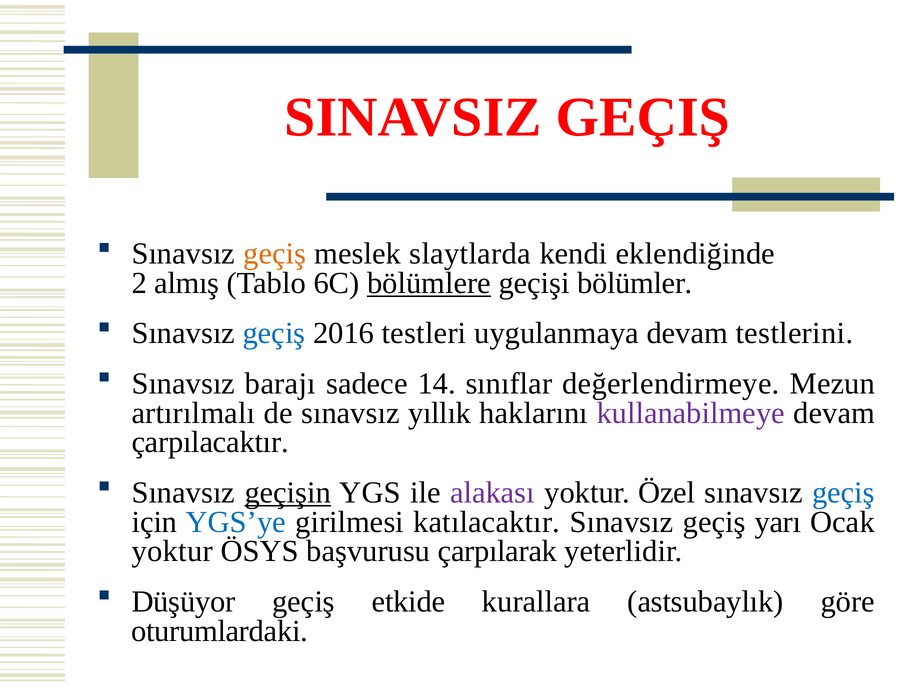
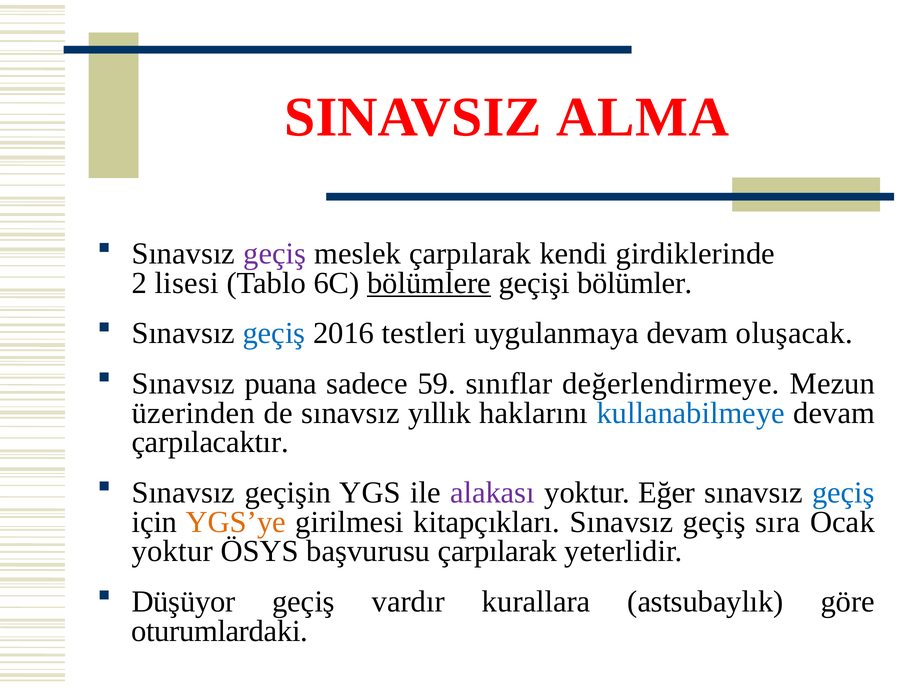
SINAVSIZ GEÇIŞ: GEÇIŞ -> ALMA
geçiş at (275, 254) colour: orange -> purple
meslek slaytlarda: slaytlarda -> çarpılarak
eklendiğinde: eklendiğinde -> girdiklerinde
almış: almış -> lisesi
testlerini: testlerini -> oluşacak
barajı: barajı -> puana
14: 14 -> 59
artırılmalı: artırılmalı -> üzerinden
kullanabilmeye colour: purple -> blue
geçişin underline: present -> none
Özel: Özel -> Eğer
YGS’ye colour: blue -> orange
katılacaktır: katılacaktır -> kitapçıkları
yarı: yarı -> sıra
etkide: etkide -> vardır
